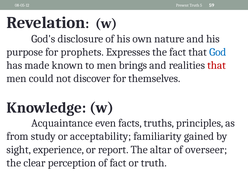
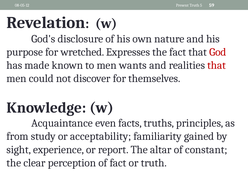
prophets: prophets -> wretched
God colour: blue -> red
brings: brings -> wants
overseer: overseer -> constant
